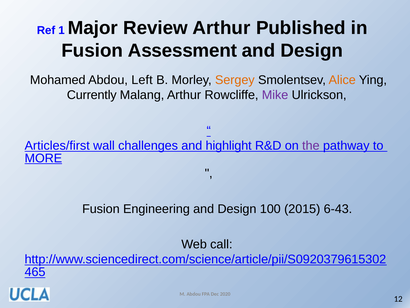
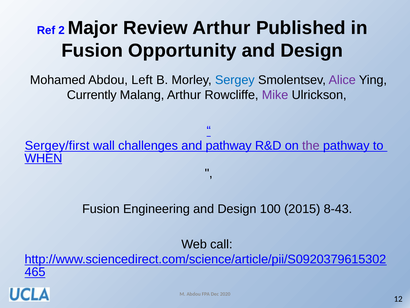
1: 1 -> 2
Assessment: Assessment -> Opportunity
Sergey colour: orange -> blue
Alice colour: orange -> purple
Articles/first: Articles/first -> Sergey/first
and highlight: highlight -> pathway
MORE: MORE -> WHEN
6-43: 6-43 -> 8-43
